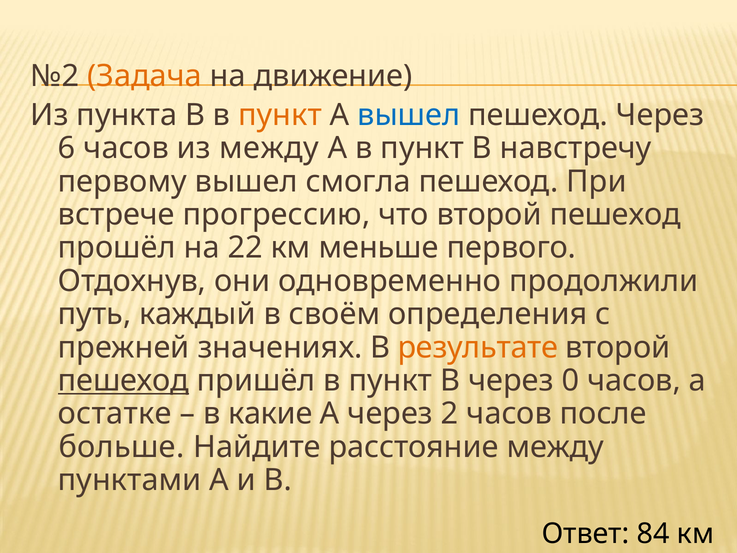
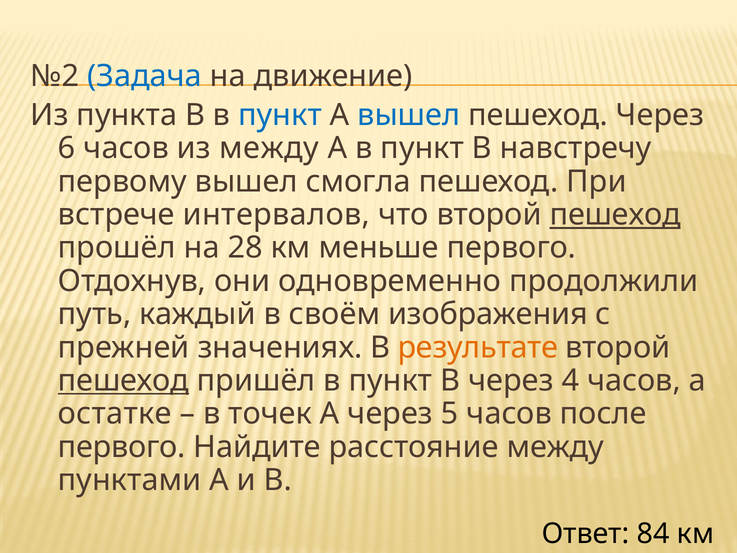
Задача colour: orange -> blue
пункт at (280, 115) colour: orange -> blue
прогрессию: прогрессию -> интервалов
пешеход at (615, 215) underline: none -> present
22: 22 -> 28
определения: определения -> изображения
0: 0 -> 4
какие: какие -> точек
2: 2 -> 5
больше at (121, 447): больше -> первого
